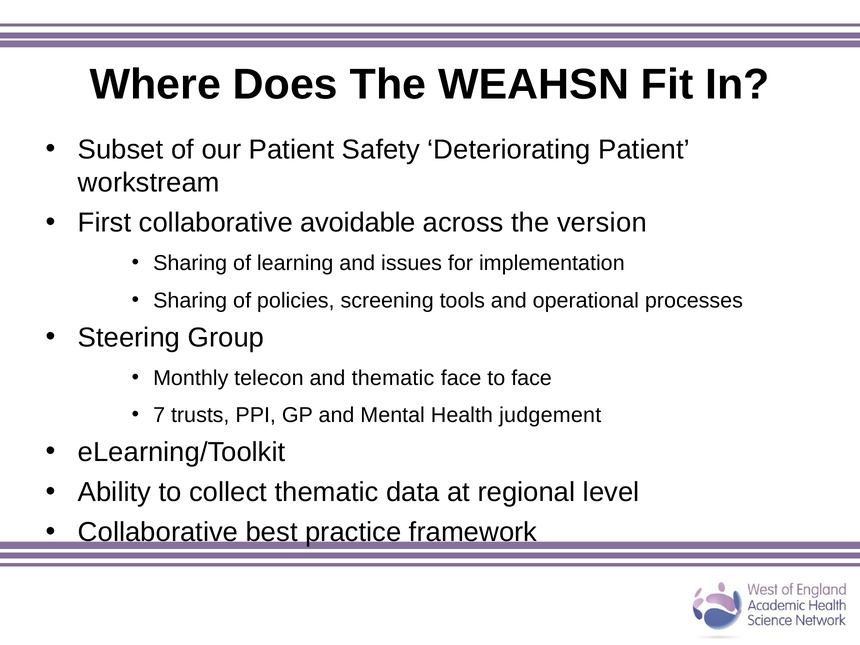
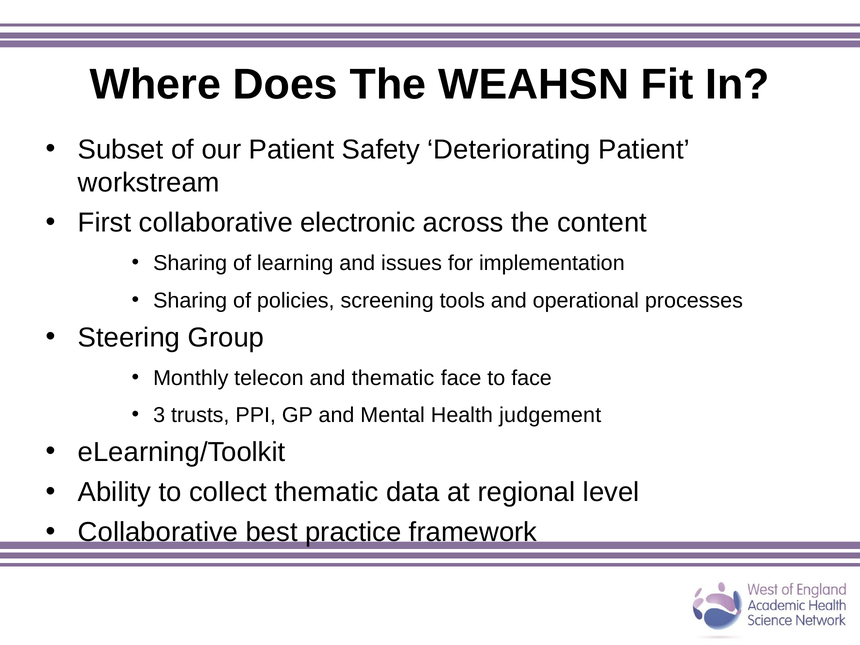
avoidable: avoidable -> electronic
version: version -> content
7: 7 -> 3
